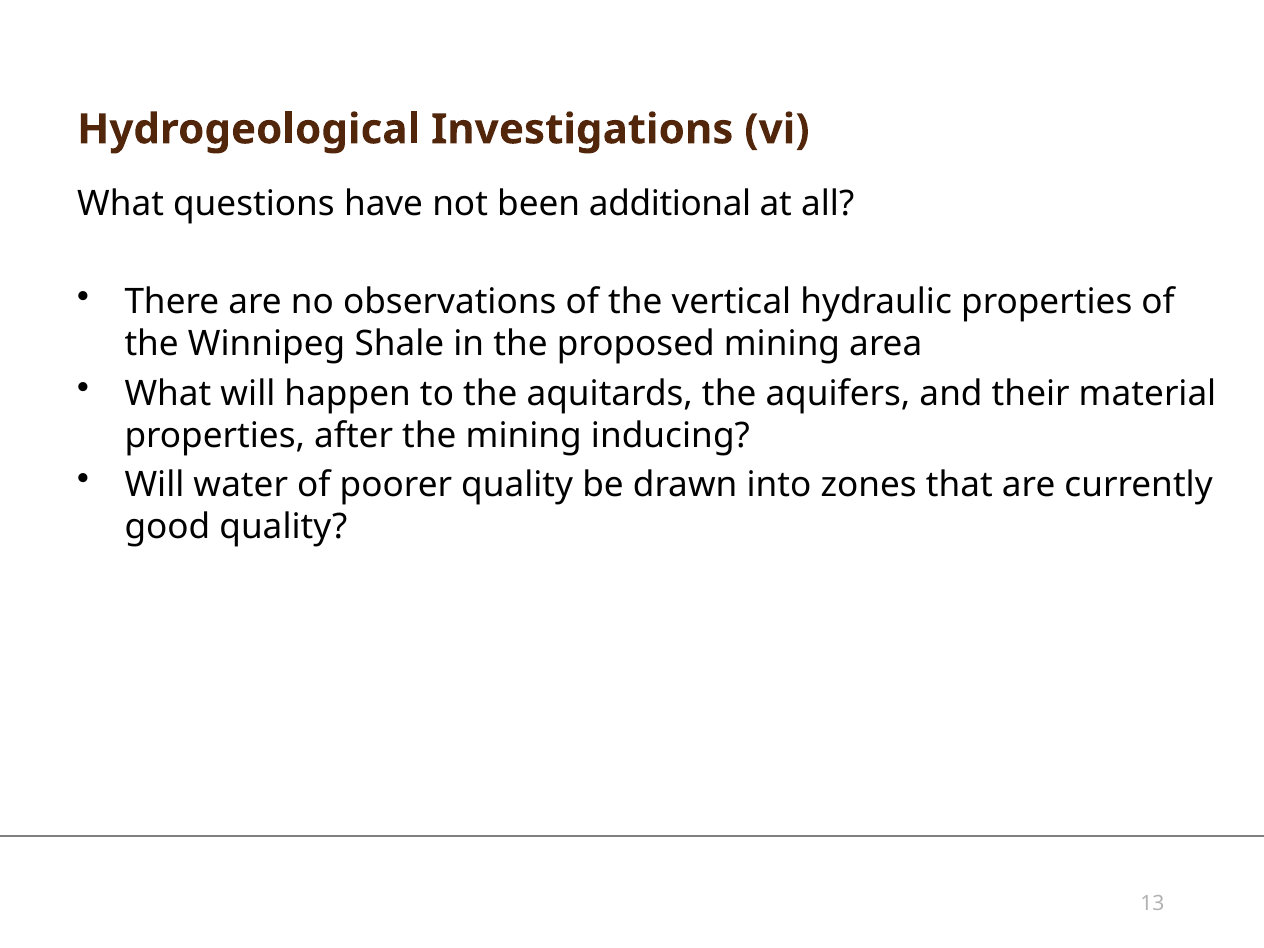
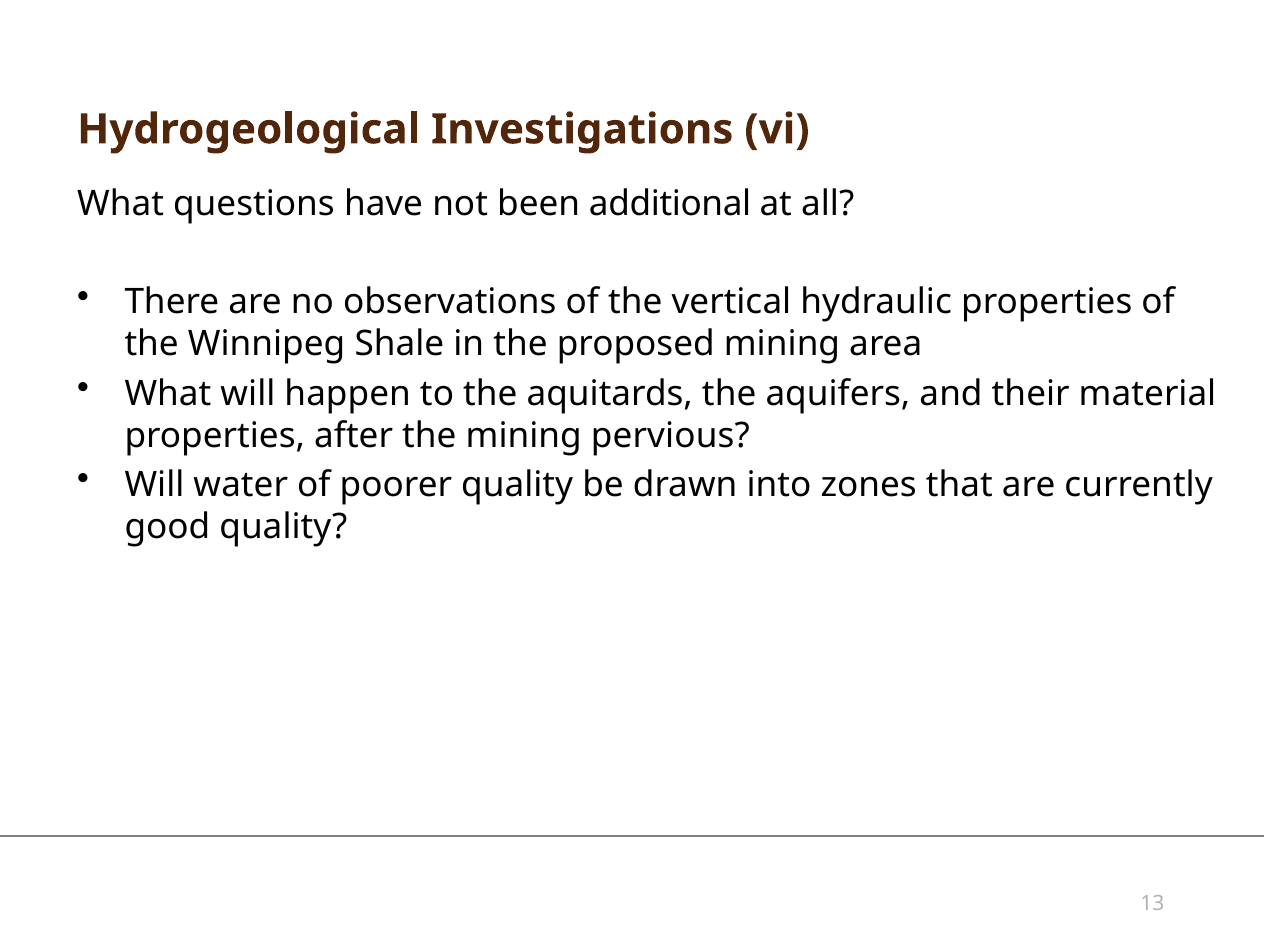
inducing: inducing -> pervious
